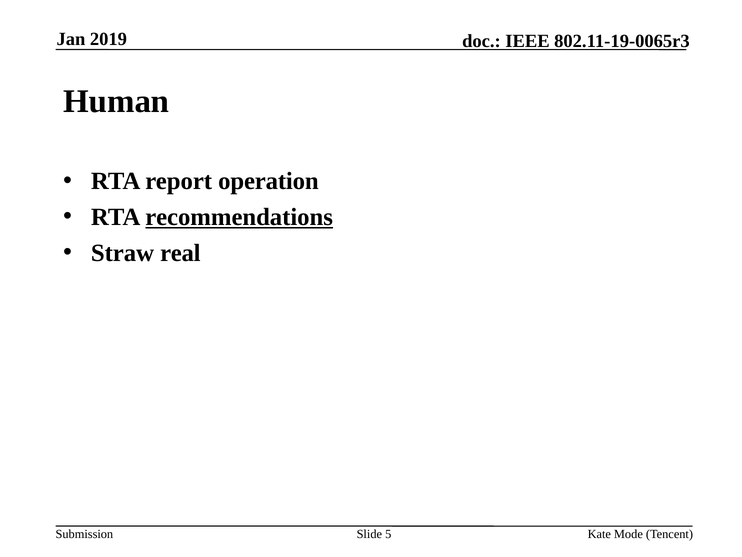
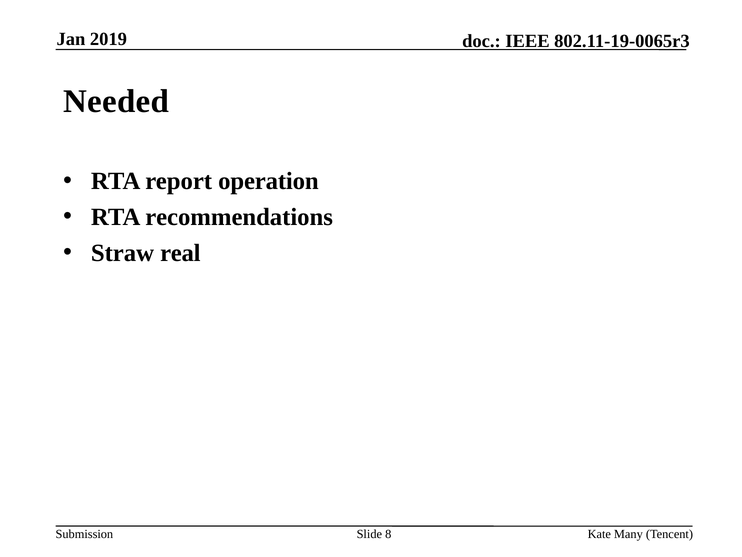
Human: Human -> Needed
recommendations underline: present -> none
5: 5 -> 8
Mode: Mode -> Many
